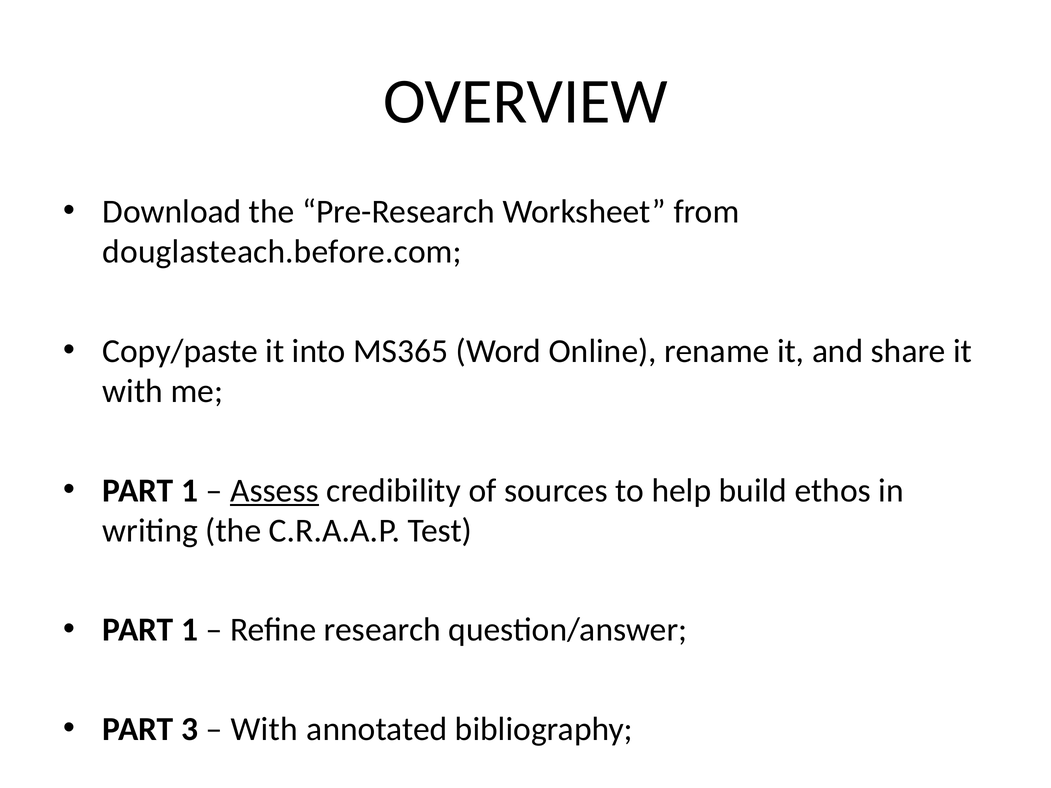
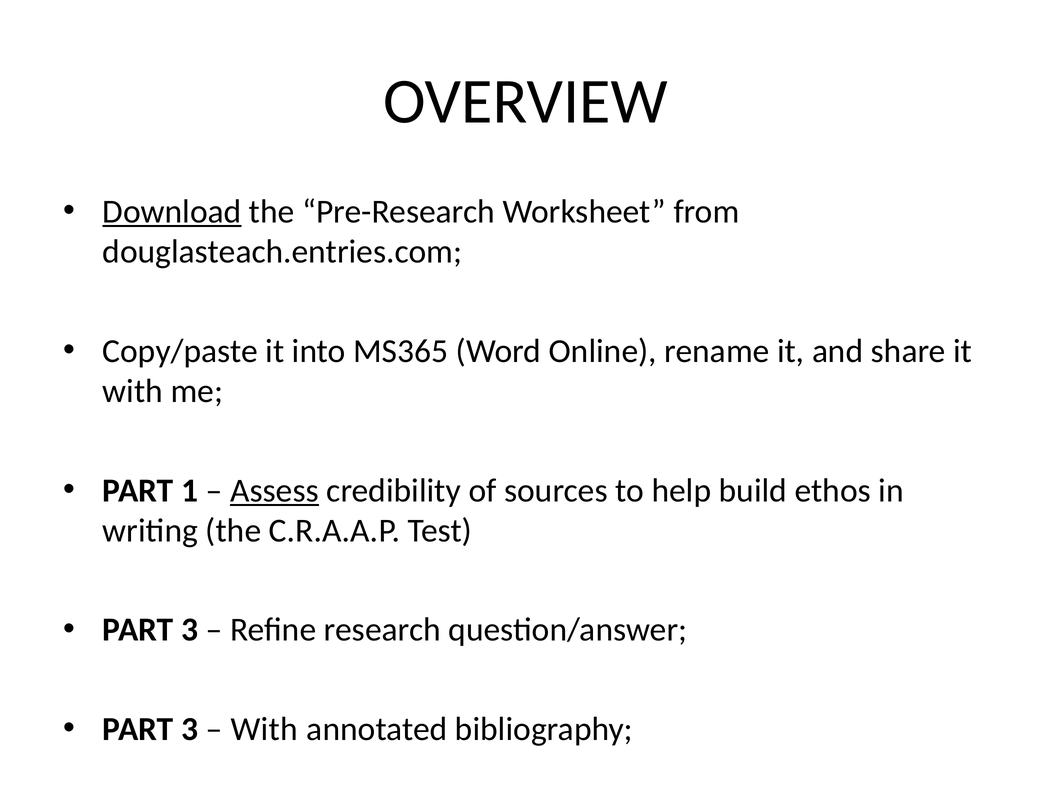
Download underline: none -> present
douglasteach.before.com: douglasteach.before.com -> douglasteach.entries.com
1 at (190, 630): 1 -> 3
